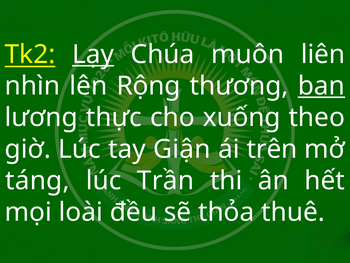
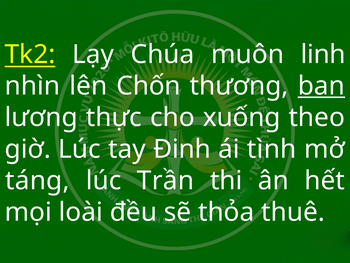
Lạy underline: present -> none
liên: liên -> linh
Rộng: Rộng -> Chốn
Giận: Giận -> Đinh
trên: trên -> tình
